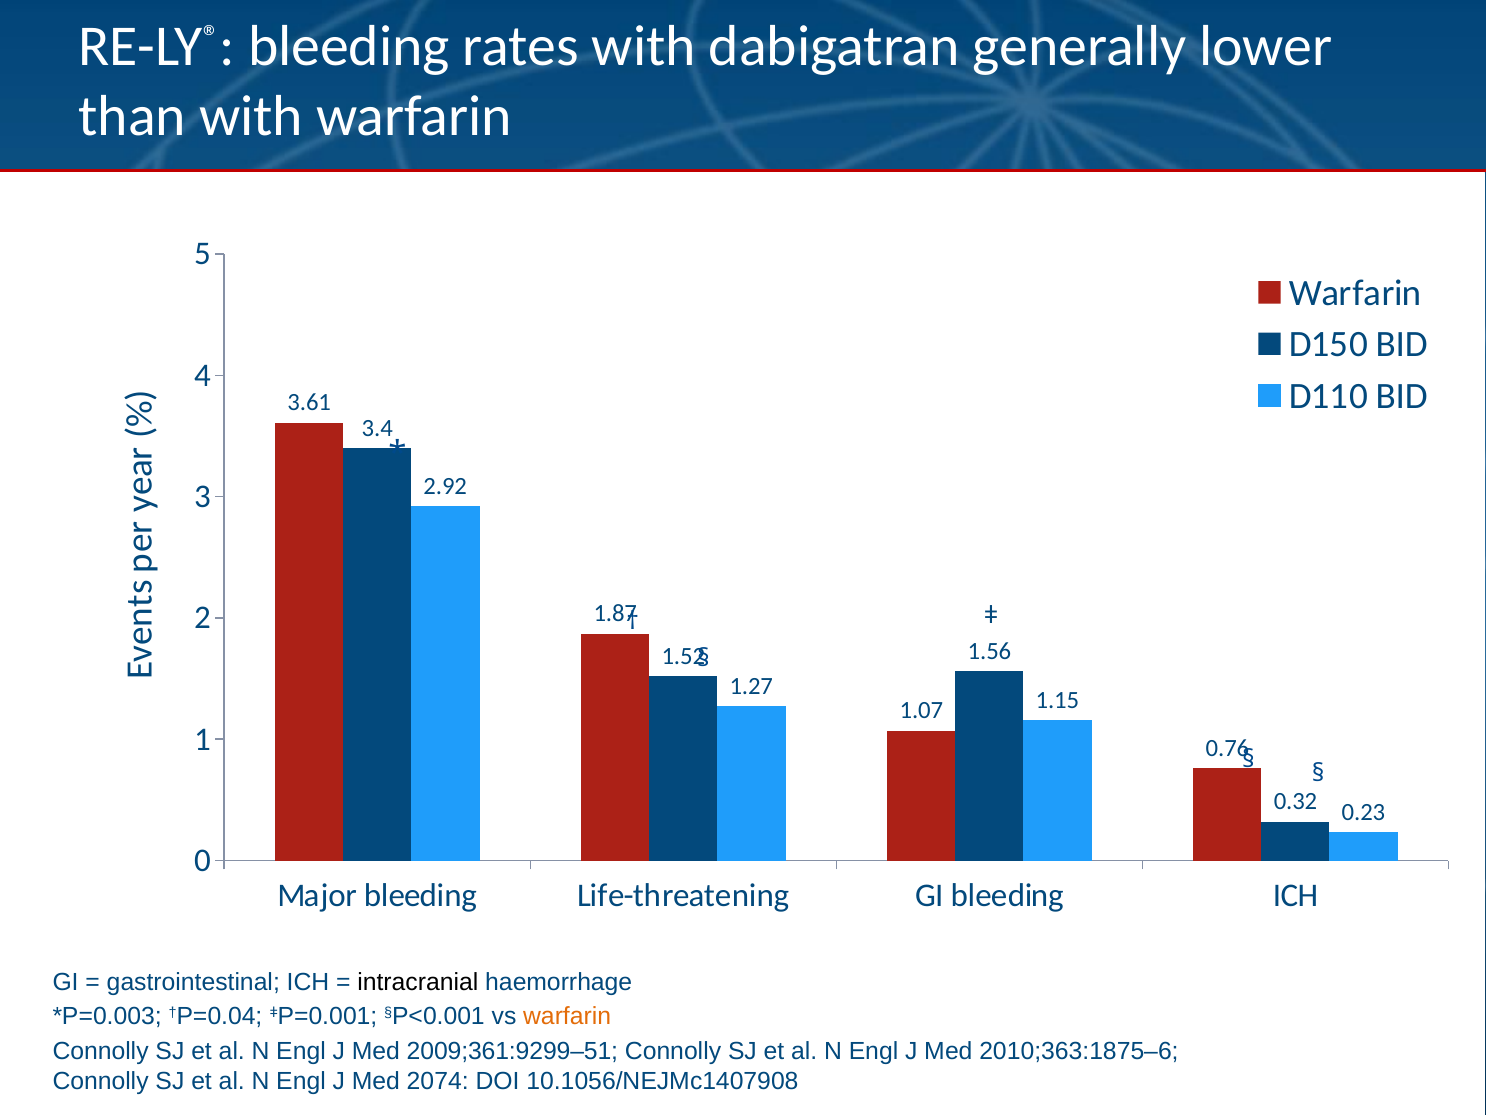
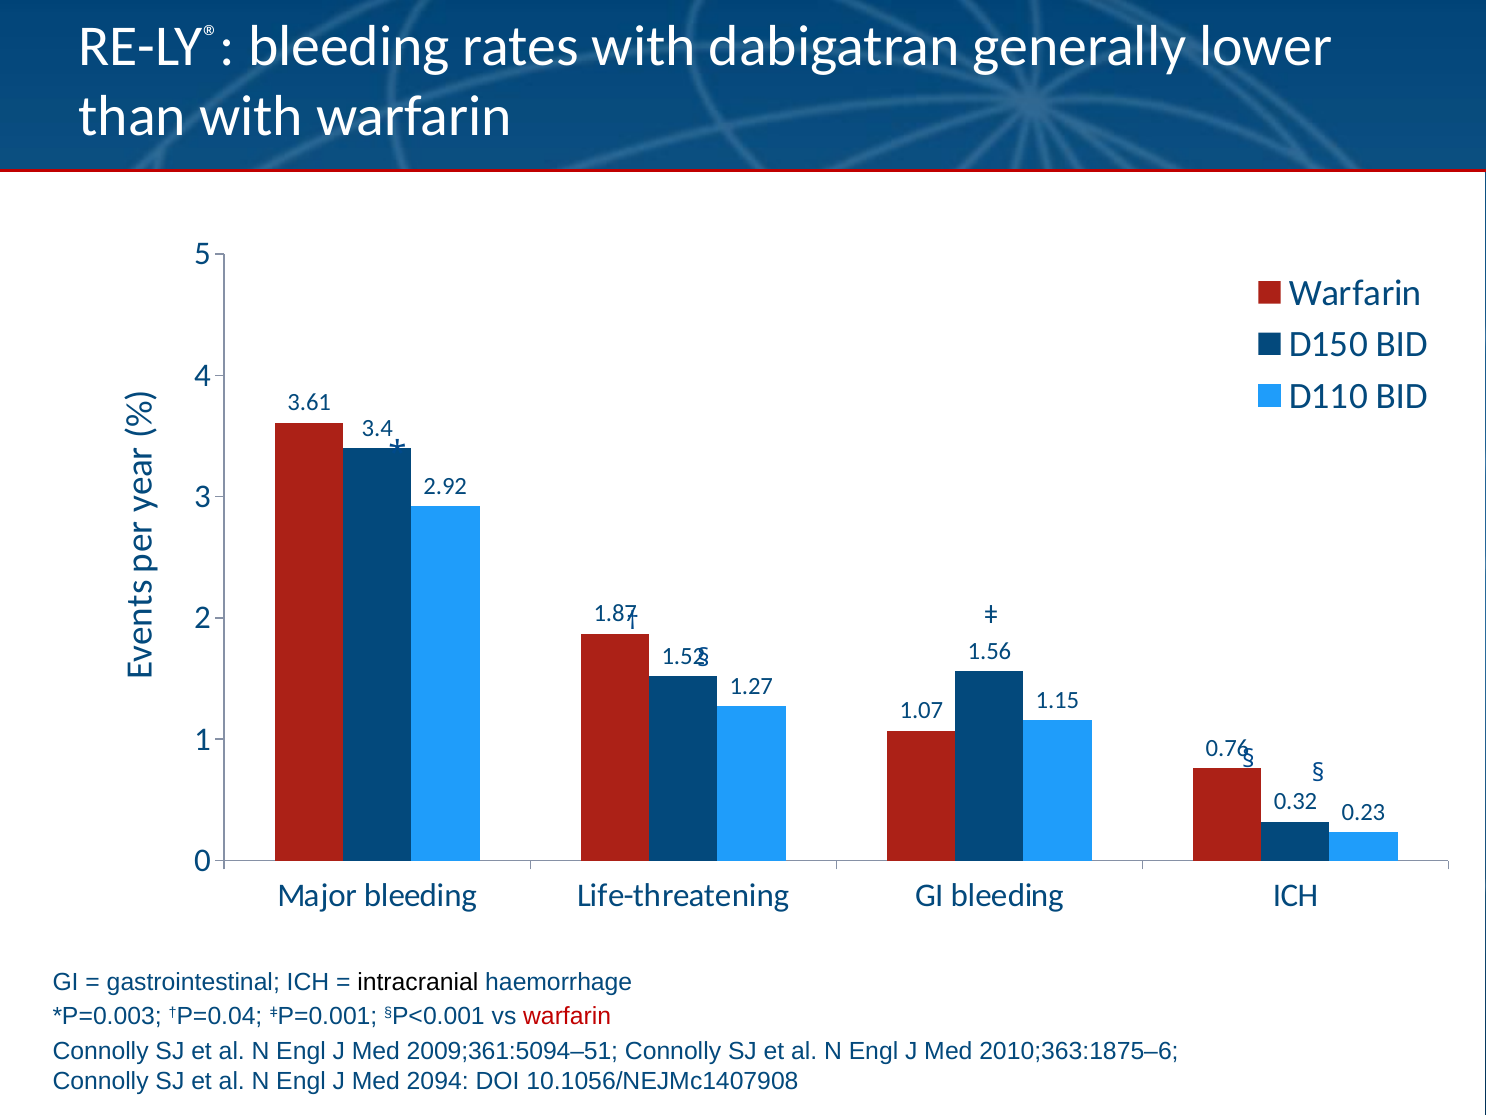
warfarin at (567, 1016) colour: orange -> red
2009;361:9299–51: 2009;361:9299–51 -> 2009;361:5094–51
2074: 2074 -> 2094
